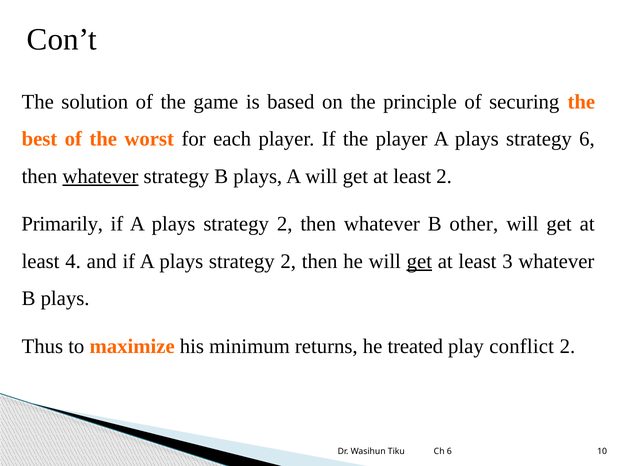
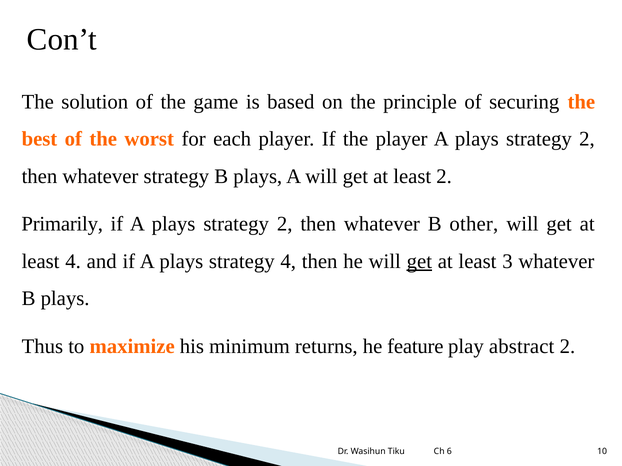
6 at (587, 139): 6 -> 2
whatever at (100, 177) underline: present -> none
2 at (288, 262): 2 -> 4
treated: treated -> feature
conflict: conflict -> abstract
